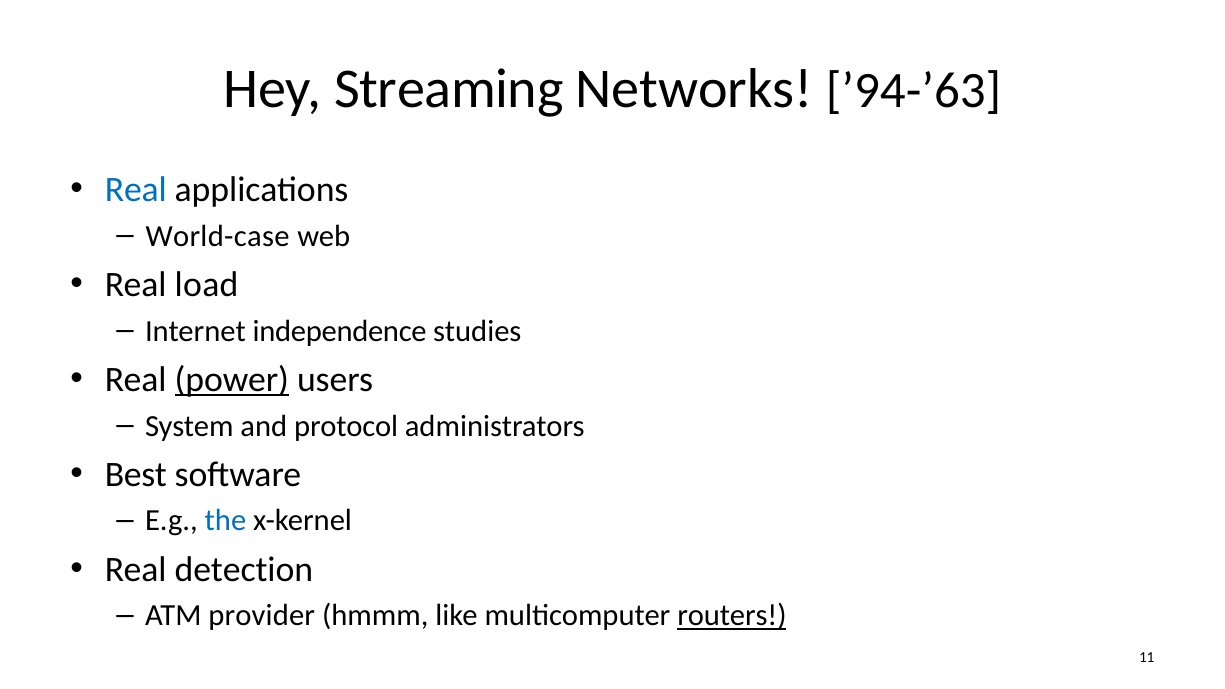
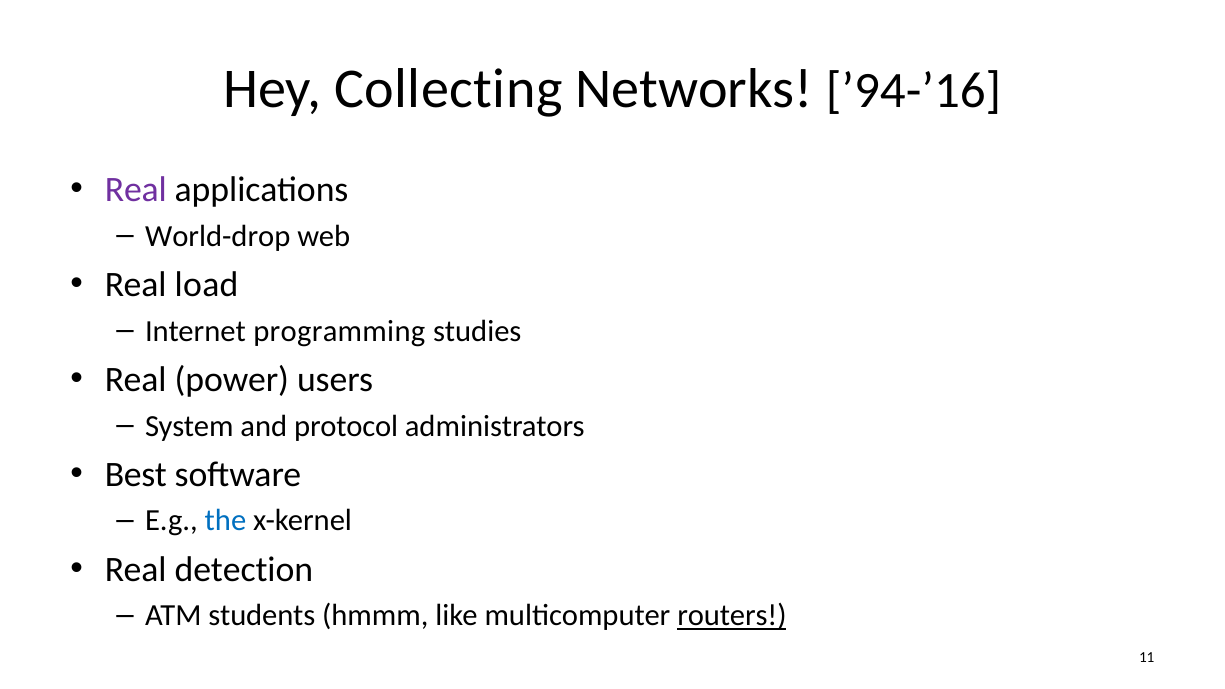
Streaming: Streaming -> Collecting
’94-’63: ’94-’63 -> ’94-’16
Real at (136, 189) colour: blue -> purple
World-case: World-case -> World-drop
independence: independence -> programming
power underline: present -> none
provider: provider -> students
